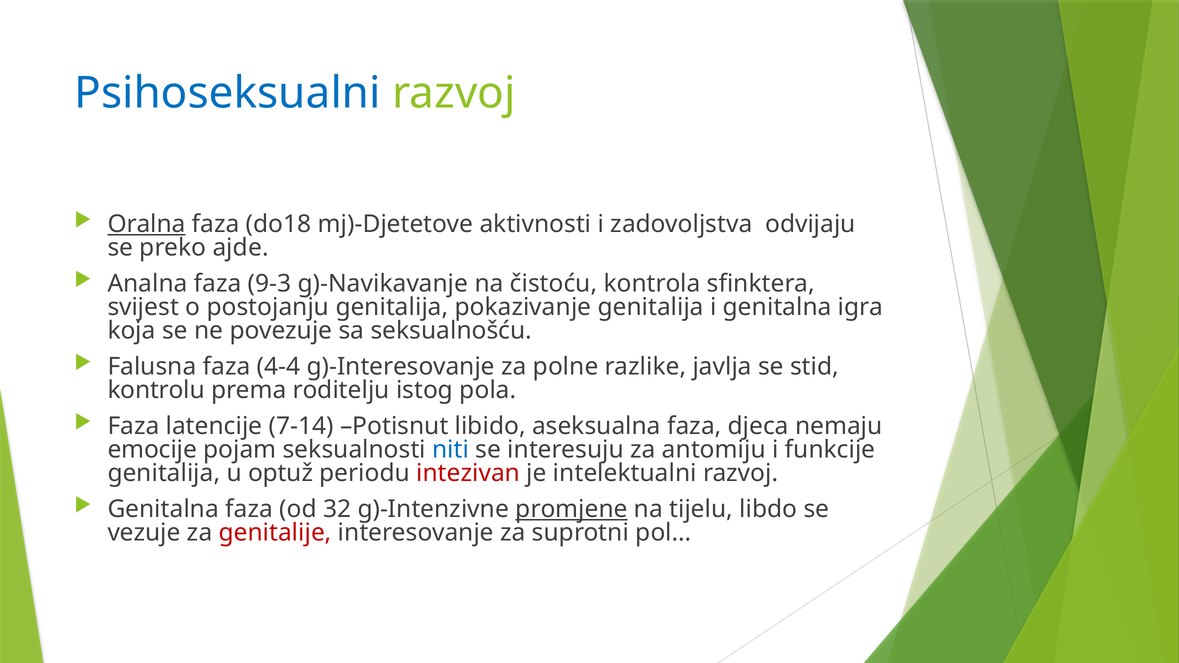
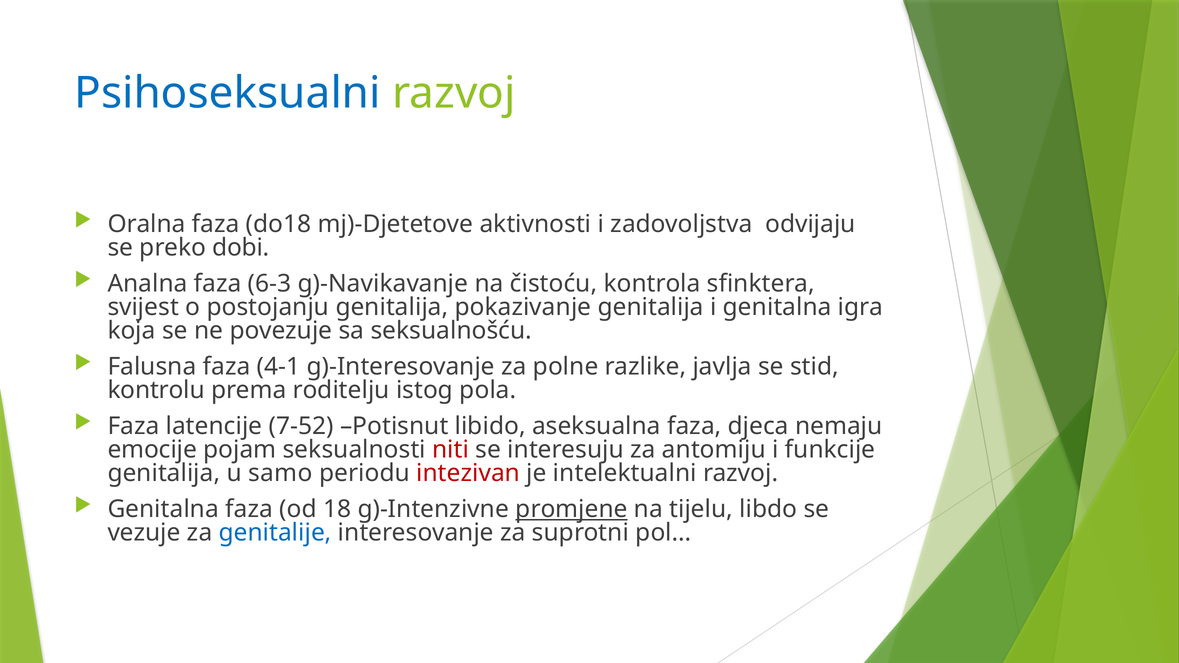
Oralna underline: present -> none
ajde: ajde -> dobi
9-3: 9-3 -> 6-3
4-4: 4-4 -> 4-1
7-14: 7-14 -> 7-52
niti colour: blue -> red
optuž: optuž -> samo
32: 32 -> 18
genitalije colour: red -> blue
